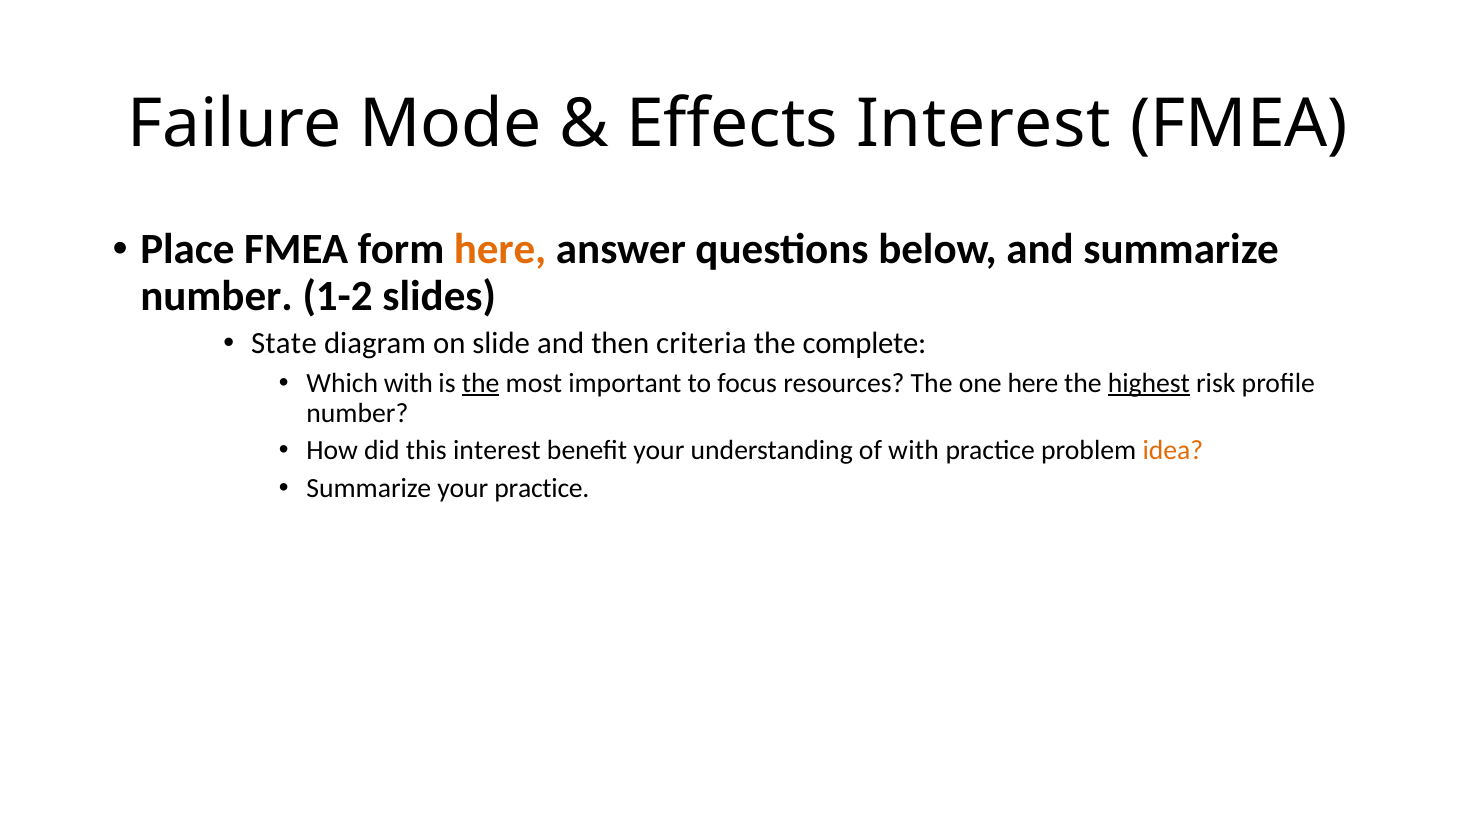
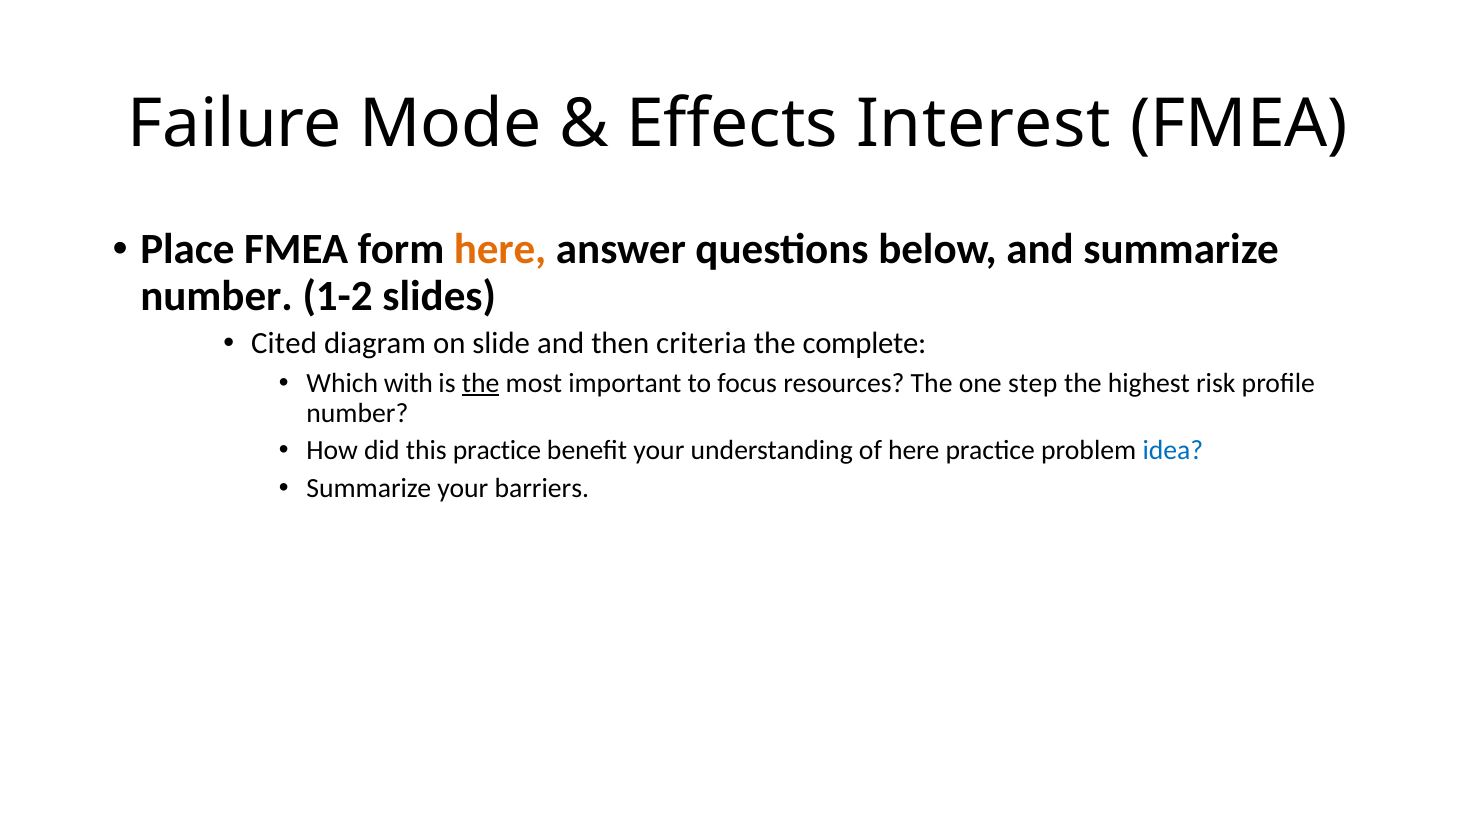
State: State -> Cited
one here: here -> step
highest underline: present -> none
this interest: interest -> practice
of with: with -> here
idea colour: orange -> blue
your practice: practice -> barriers
